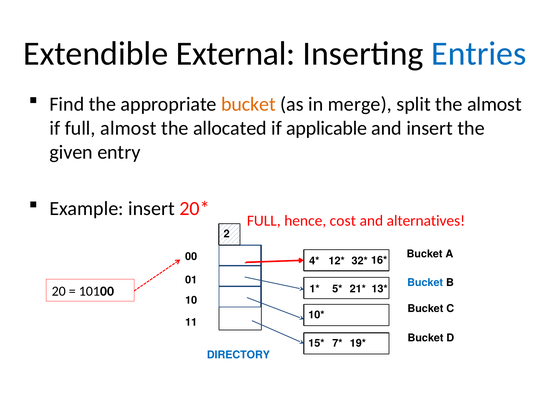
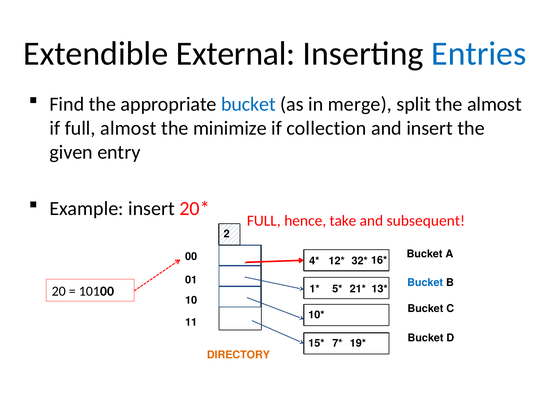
bucket at (248, 104) colour: orange -> blue
allocated: allocated -> minimize
applicable: applicable -> collection
cost: cost -> take
alternatives: alternatives -> subsequent
DIRECTORY colour: blue -> orange
